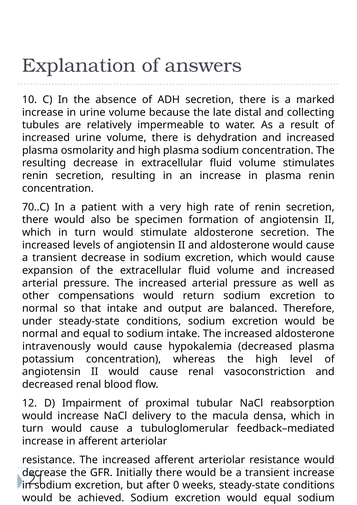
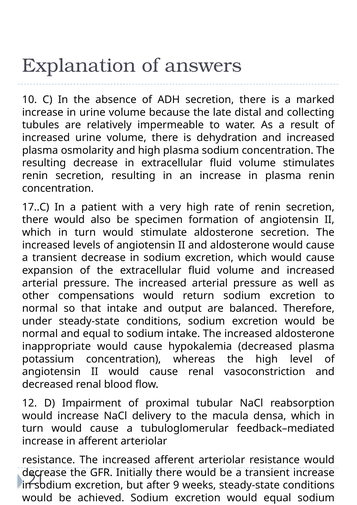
70..C: 70..C -> 17..C
intravenously: intravenously -> inappropriate
0: 0 -> 9
